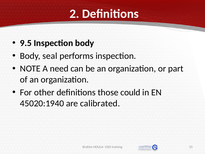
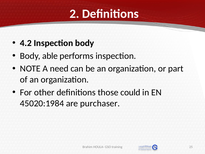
9.5: 9.5 -> 4.2
seal: seal -> able
45020:1940: 45020:1940 -> 45020:1984
calibrated: calibrated -> purchaser
